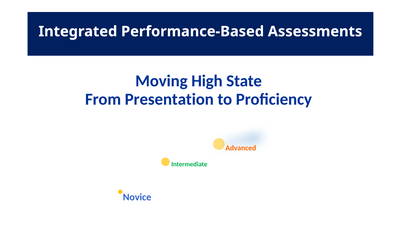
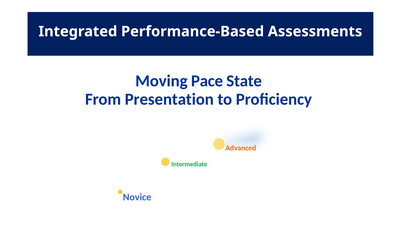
High: High -> Pace
